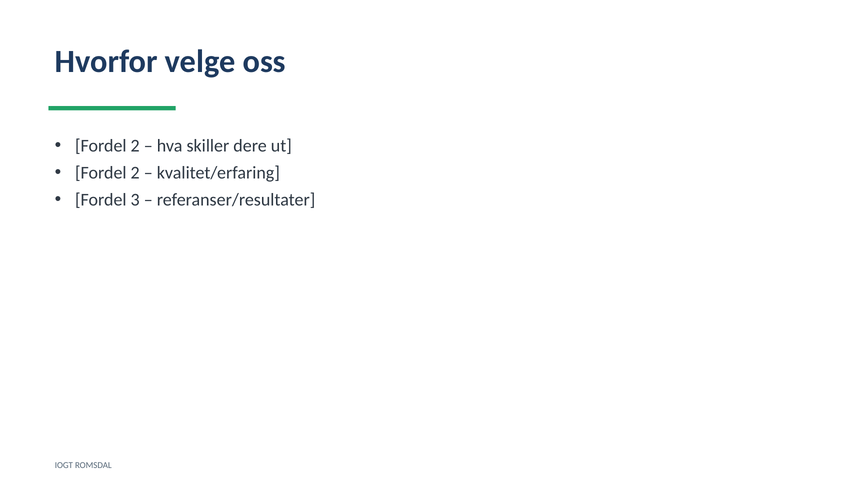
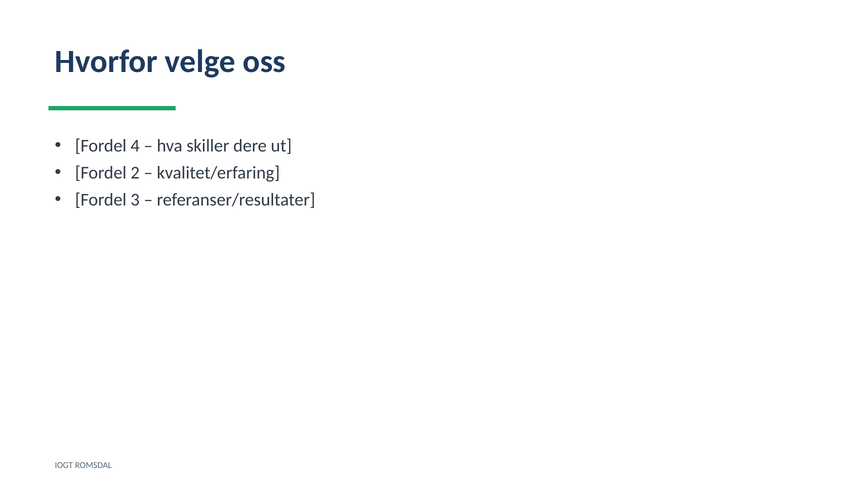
2 at (135, 146): 2 -> 4
